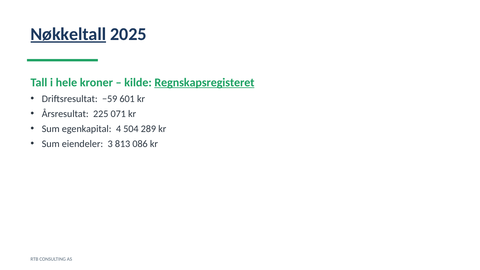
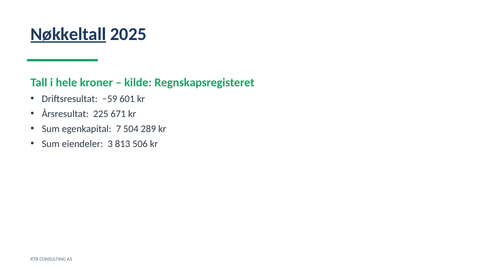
Regnskapsregisteret underline: present -> none
071: 071 -> 671
4: 4 -> 7
086: 086 -> 506
